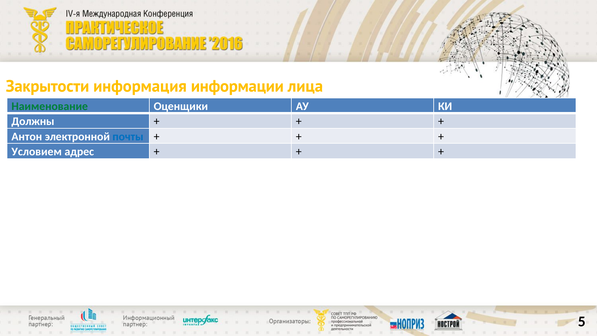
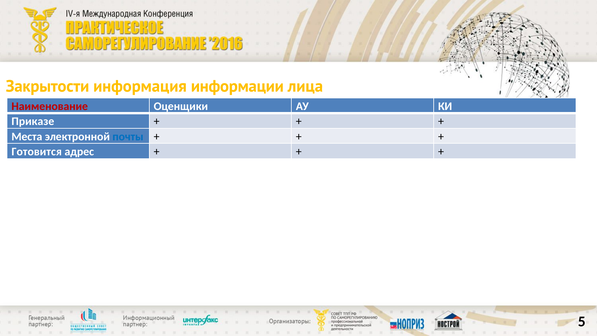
Наименование colour: green -> red
Должны: Должны -> Приказе
Антон: Антон -> Места
Условием: Условием -> Готовится
